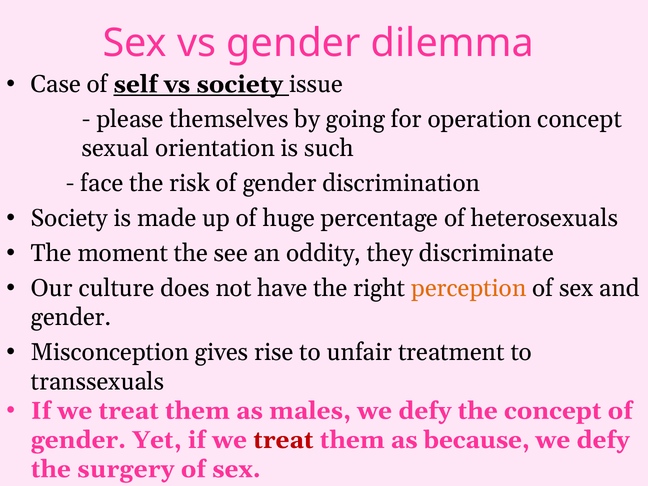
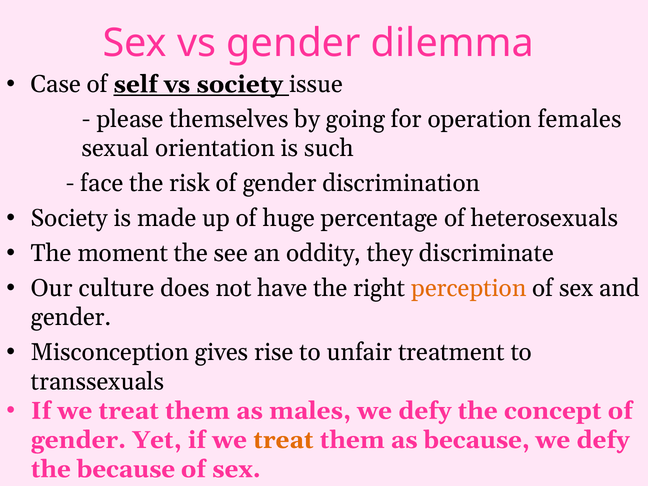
operation concept: concept -> females
treat at (283, 440) colour: red -> orange
the surgery: surgery -> because
